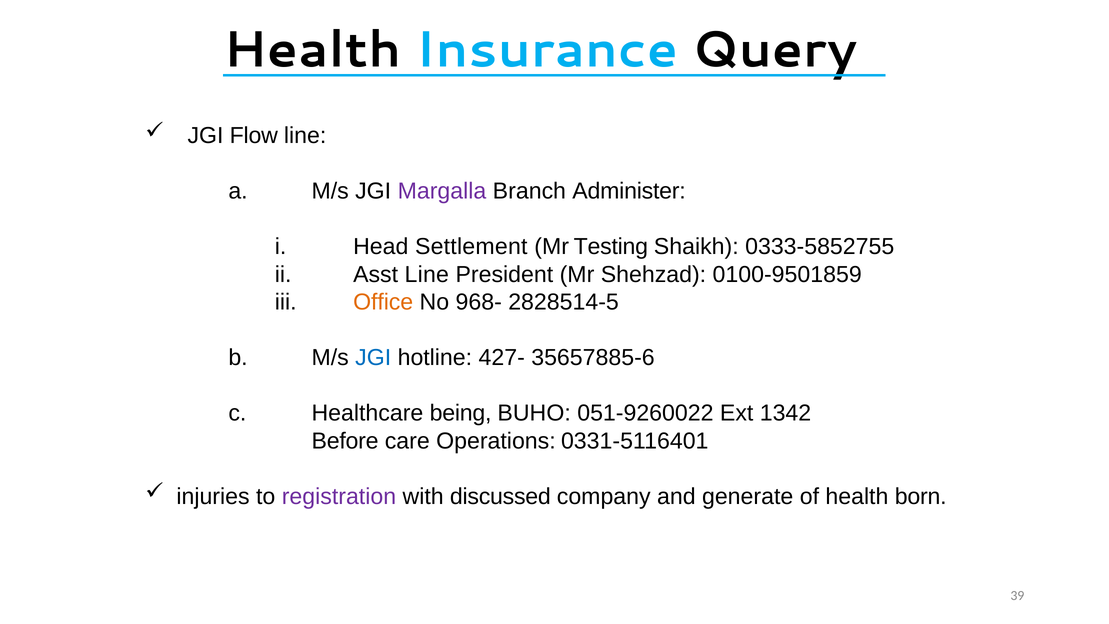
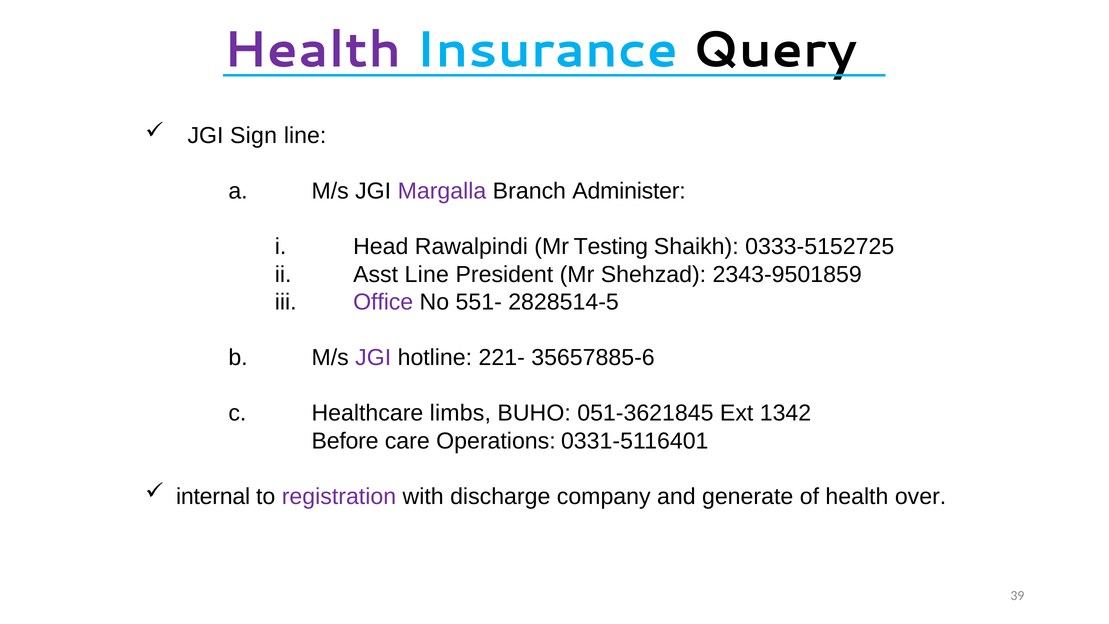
Health at (312, 50) colour: black -> purple
Flow: Flow -> Sign
Settlement: Settlement -> Rawalpindi
0333-5852755: 0333-5852755 -> 0333-5152725
0100-9501859: 0100-9501859 -> 2343-9501859
Office colour: orange -> purple
968-: 968- -> 551-
JGI at (373, 358) colour: blue -> purple
427-: 427- -> 221-
being: being -> limbs
051-9260022: 051-9260022 -> 051-3621845
injuries: injuries -> internal
discussed: discussed -> discharge
born: born -> over
